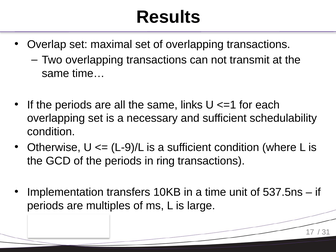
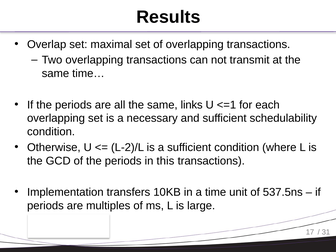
L-9)/L: L-9)/L -> L-2)/L
ring: ring -> this
